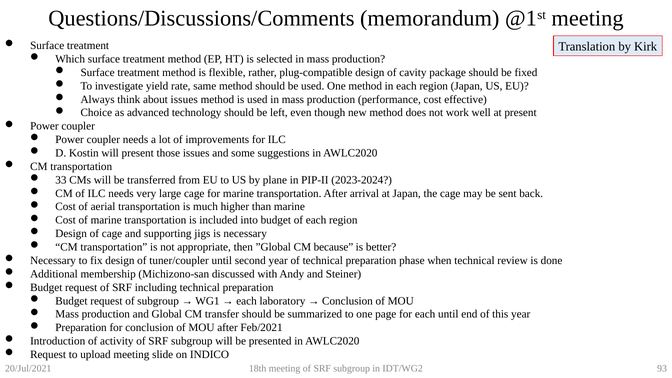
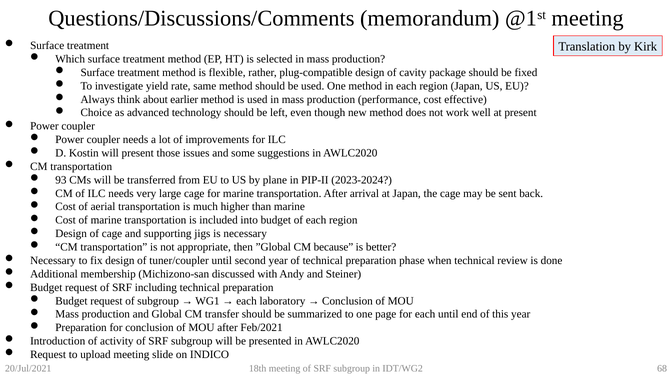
about issues: issues -> earlier
33: 33 -> 93
93: 93 -> 68
